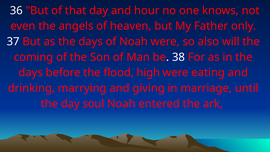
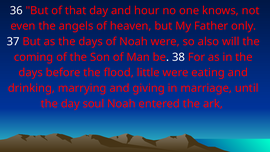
high: high -> little
